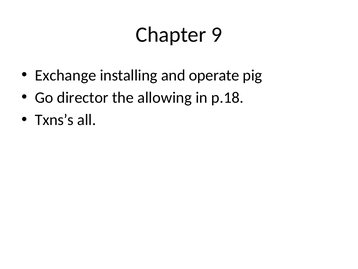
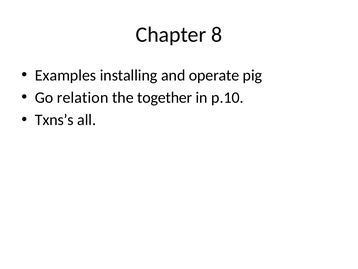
9: 9 -> 8
Exchange: Exchange -> Examples
director: director -> relation
allowing: allowing -> together
p.18: p.18 -> p.10
